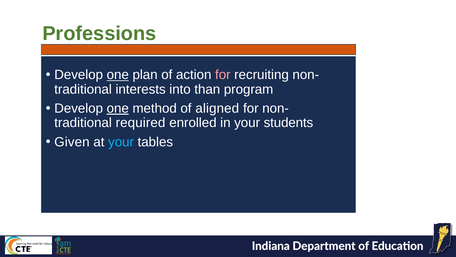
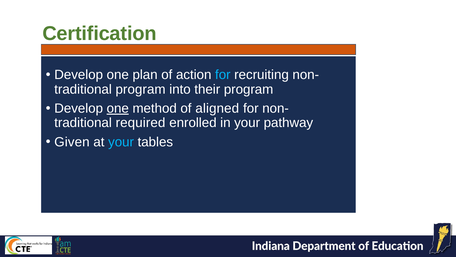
Professions: Professions -> Certification
one at (118, 75) underline: present -> none
for at (223, 75) colour: pink -> light blue
interests at (141, 89): interests -> program
than: than -> their
students: students -> pathway
